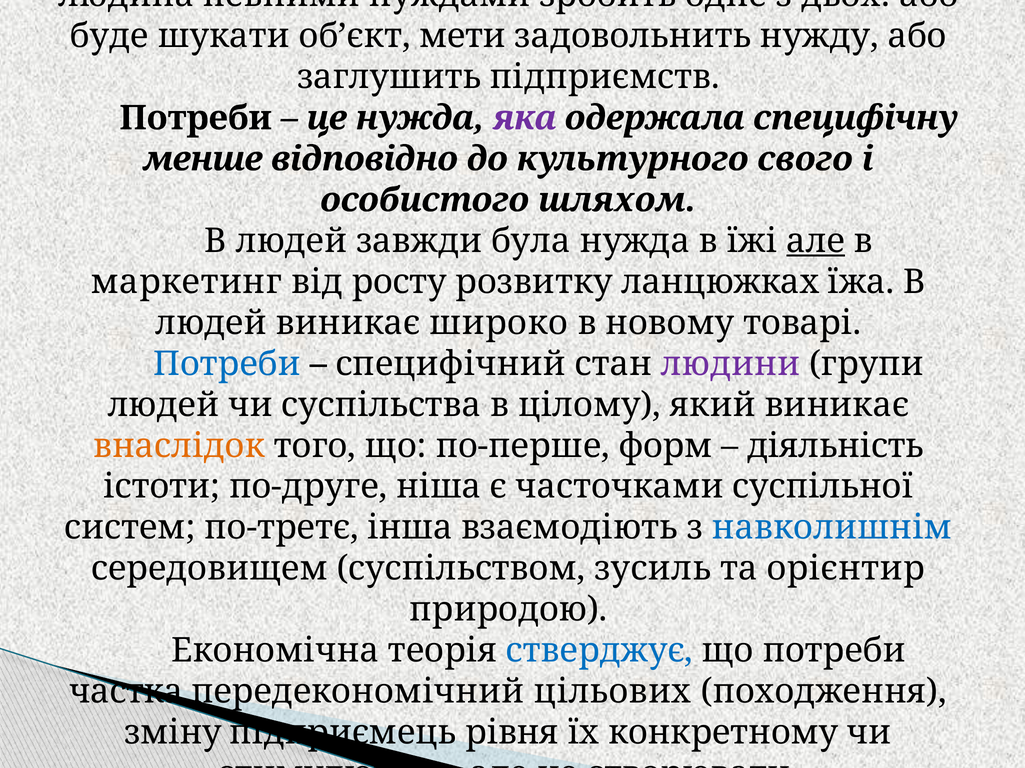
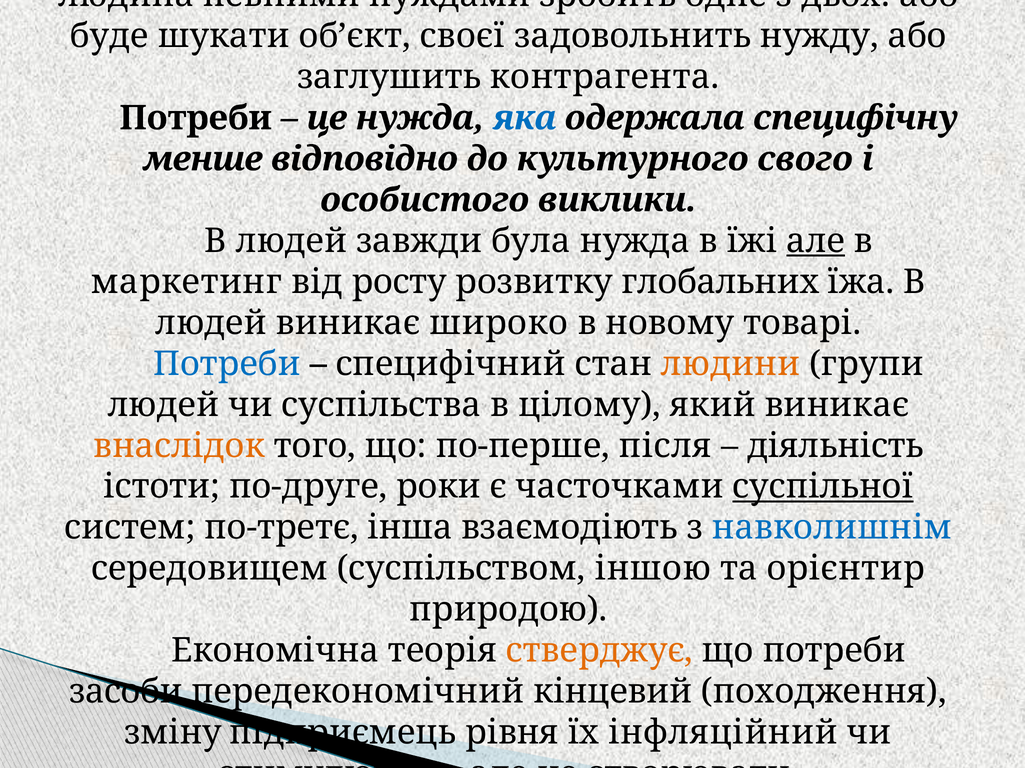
мети: мети -> своєї
підприємств: підприємств -> контрагента
яка colour: purple -> blue
шляхом: шляхом -> виклики
ланцюжках: ланцюжках -> глобальних
людини colour: purple -> orange
форм: форм -> після
ніша: ніша -> роки
суспільної underline: none -> present
зусиль: зусиль -> іншою
стверджує colour: blue -> orange
частка: частка -> засоби
цільових: цільових -> кінцевий
конкретному: конкретному -> інфляційний
